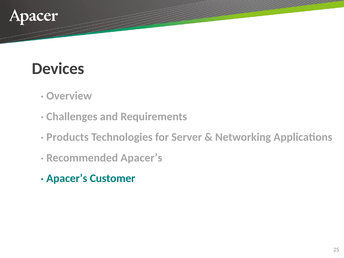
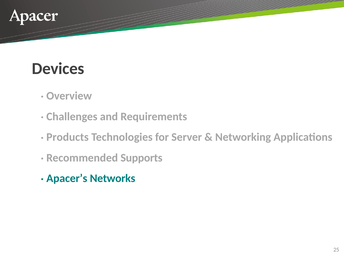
Recommended Apacerʼs: Apacerʼs -> Supports
Customer: Customer -> Networks
